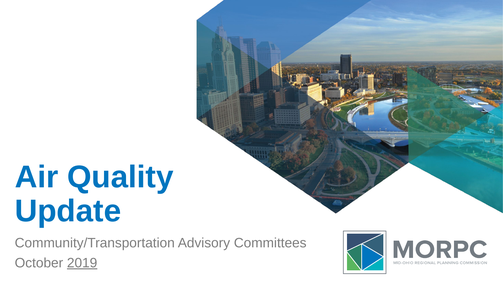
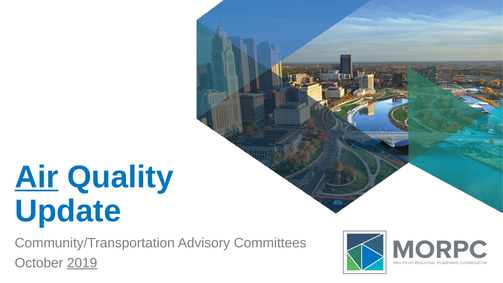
Air underline: none -> present
